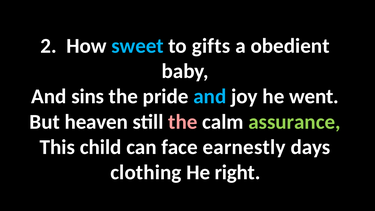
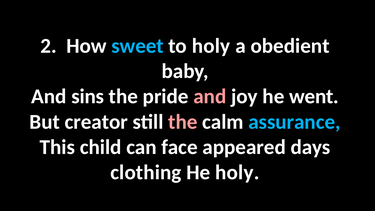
to gifts: gifts -> holy
and at (210, 96) colour: light blue -> pink
heaven: heaven -> creator
assurance colour: light green -> light blue
earnestly: earnestly -> appeared
He right: right -> holy
